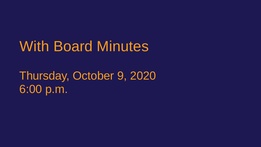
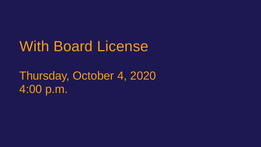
Minutes: Minutes -> License
9: 9 -> 4
6:00: 6:00 -> 4:00
